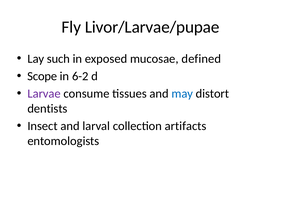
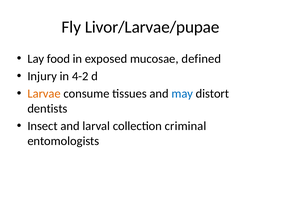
such: such -> food
Scope: Scope -> Injury
6-2: 6-2 -> 4-2
Larvae colour: purple -> orange
artifacts: artifacts -> criminal
